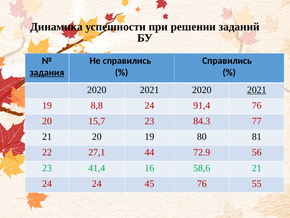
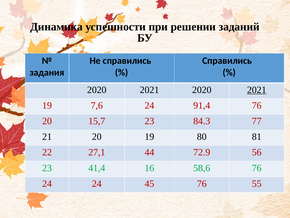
задания underline: present -> none
8,8: 8,8 -> 7,6
58,6 21: 21 -> 76
